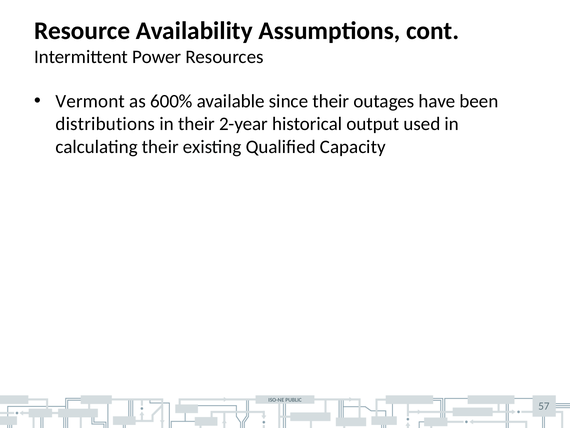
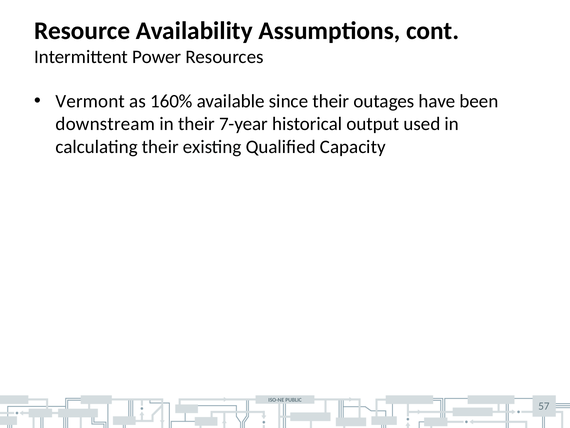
600%: 600% -> 160%
distributions: distributions -> downstream
2-year: 2-year -> 7-year
